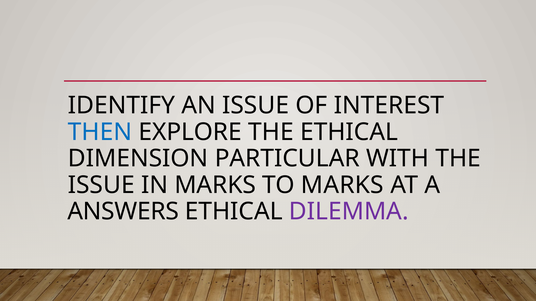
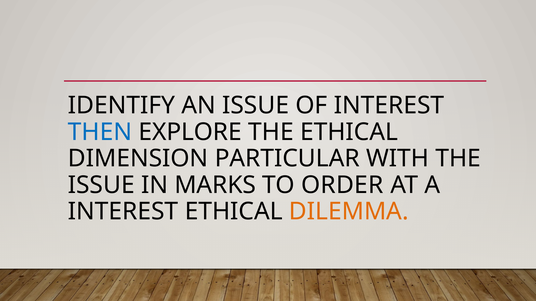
TO MARKS: MARKS -> ORDER
ANSWERS at (123, 212): ANSWERS -> INTEREST
DILEMMA colour: purple -> orange
